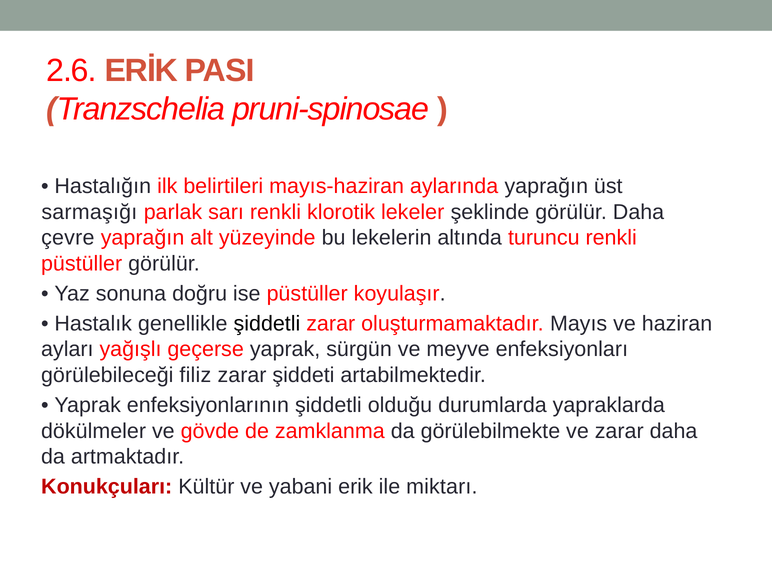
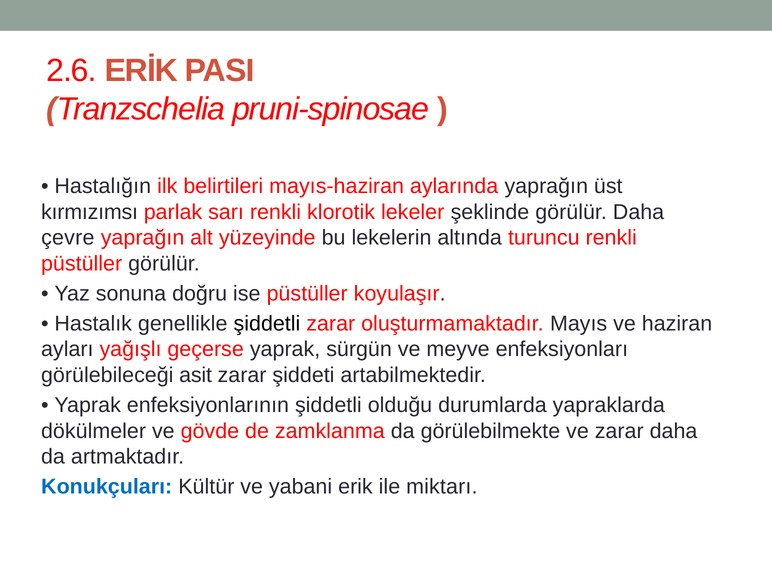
sarmaşığı: sarmaşığı -> kırmızımsı
filiz: filiz -> asit
Konukçuları colour: red -> blue
